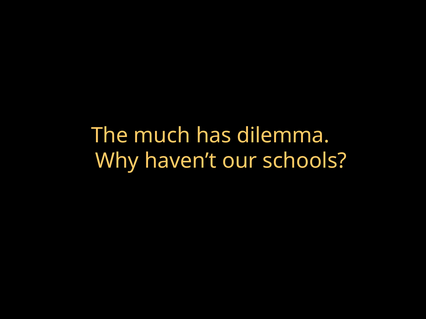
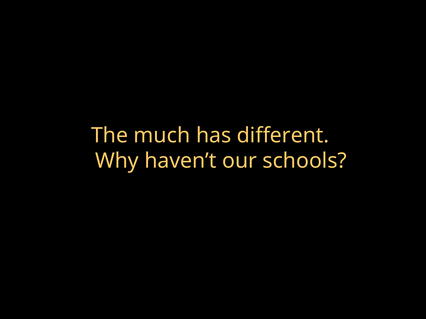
dilemma: dilemma -> different
